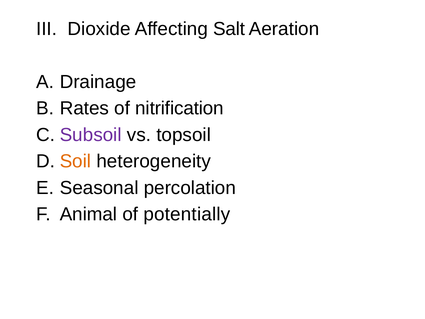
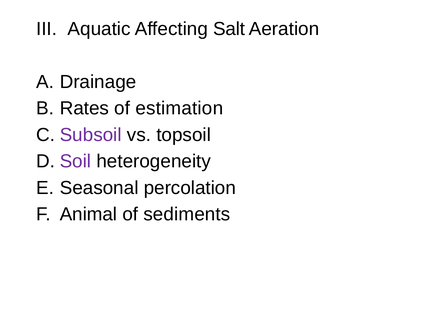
Dioxide: Dioxide -> Aquatic
nitrification: nitrification -> estimation
Soil colour: orange -> purple
potentially: potentially -> sediments
